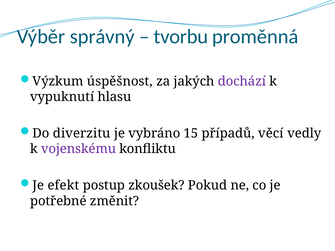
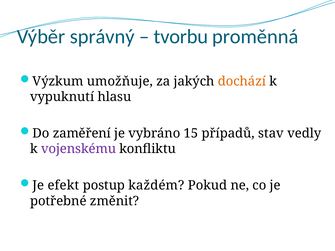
úspěšnost: úspěšnost -> umožňuje
dochází colour: purple -> orange
diverzitu: diverzitu -> zaměření
věcí: věcí -> stav
zkoušek: zkoušek -> každém
